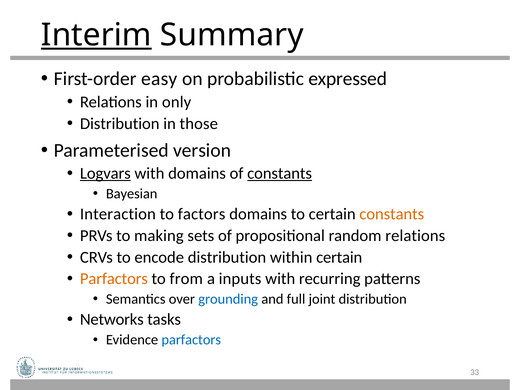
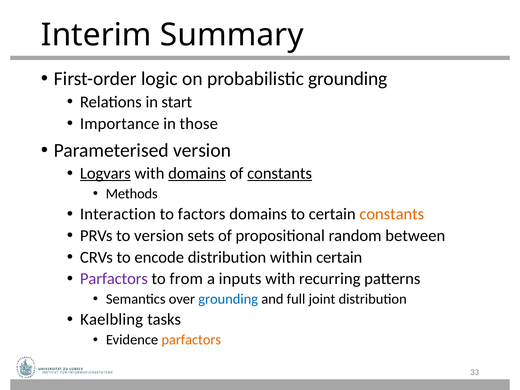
Interim underline: present -> none
easy: easy -> logic
probabilistic expressed: expressed -> grounding
only: only -> start
Distribution at (120, 124): Distribution -> Importance
domains at (197, 173) underline: none -> present
Bayesian: Bayesian -> Methods
to making: making -> version
random relations: relations -> between
Parfactors at (114, 279) colour: orange -> purple
Networks: Networks -> Kaelbling
parfactors at (191, 340) colour: blue -> orange
